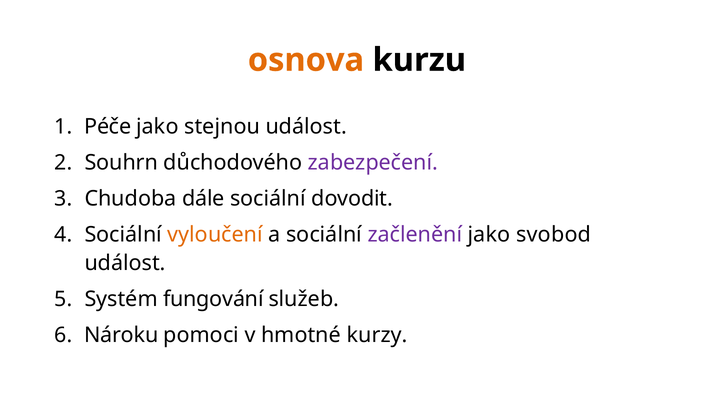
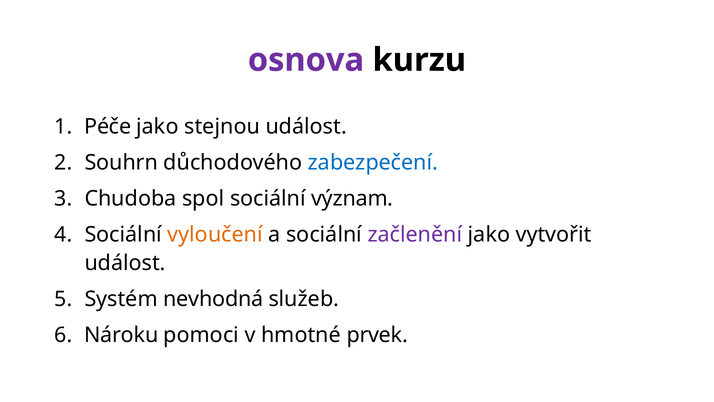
osnova colour: orange -> purple
zabezpečení colour: purple -> blue
dále: dále -> spol
dovodit: dovodit -> význam
svobod: svobod -> vytvořit
fungování: fungování -> nevhodná
kurzy: kurzy -> prvek
